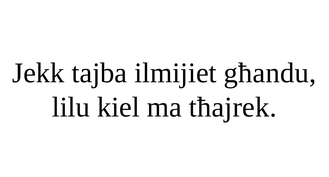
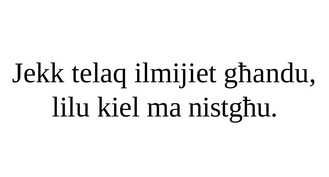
tajba: tajba -> telaq
tħajrek: tħajrek -> nistgħu
